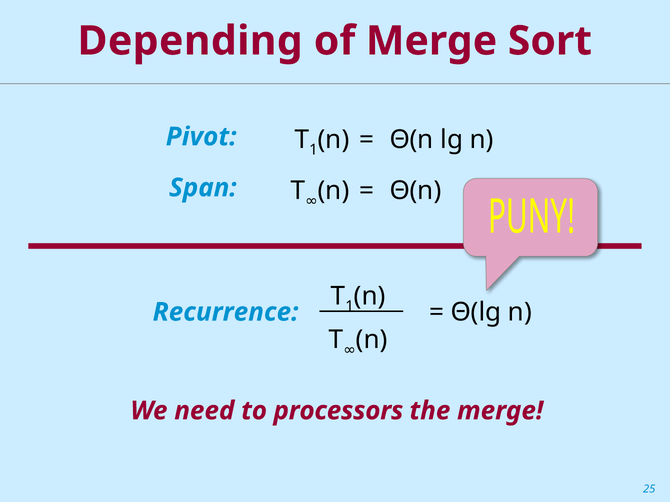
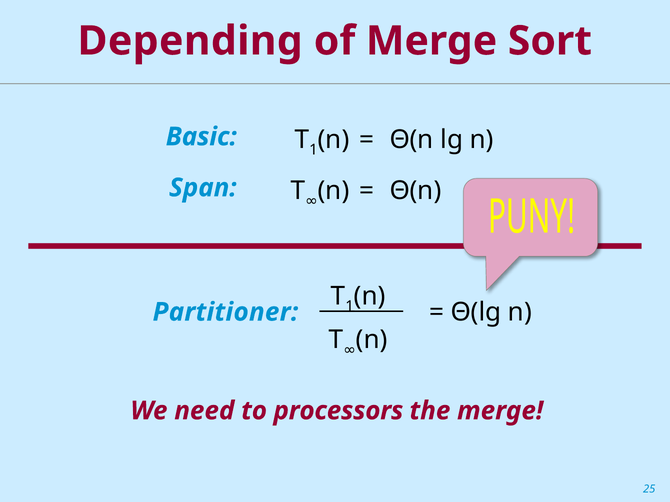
Pivot: Pivot -> Basic
Recurrence: Recurrence -> Partitioner
